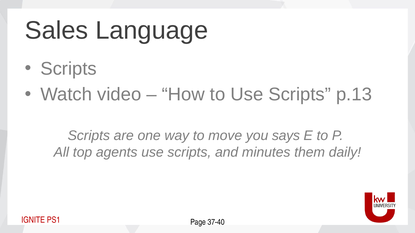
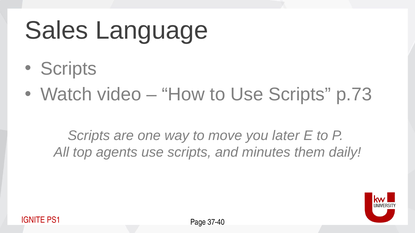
p.13: p.13 -> p.73
says: says -> later
